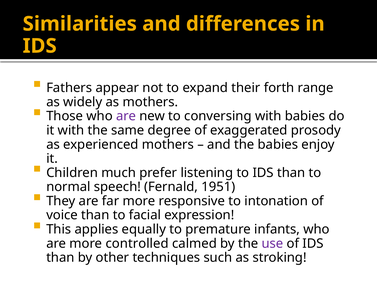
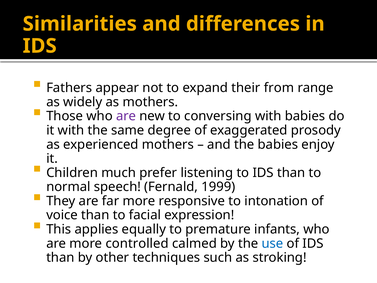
forth: forth -> from
1951: 1951 -> 1999
use colour: purple -> blue
